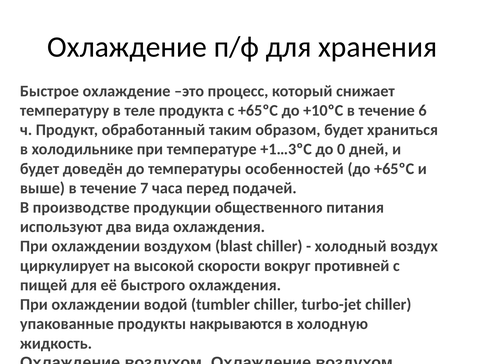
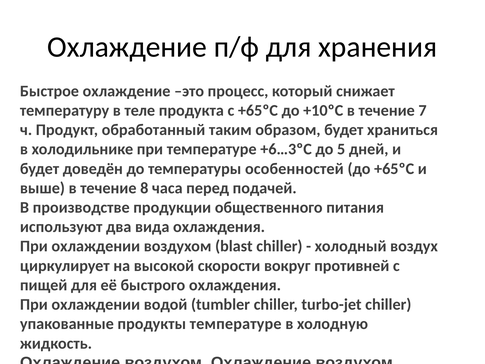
6: 6 -> 7
+1…3ºС: +1…3ºС -> +6…3ºС
0: 0 -> 5
7: 7 -> 8
продукты накрываются: накрываются -> температуре
